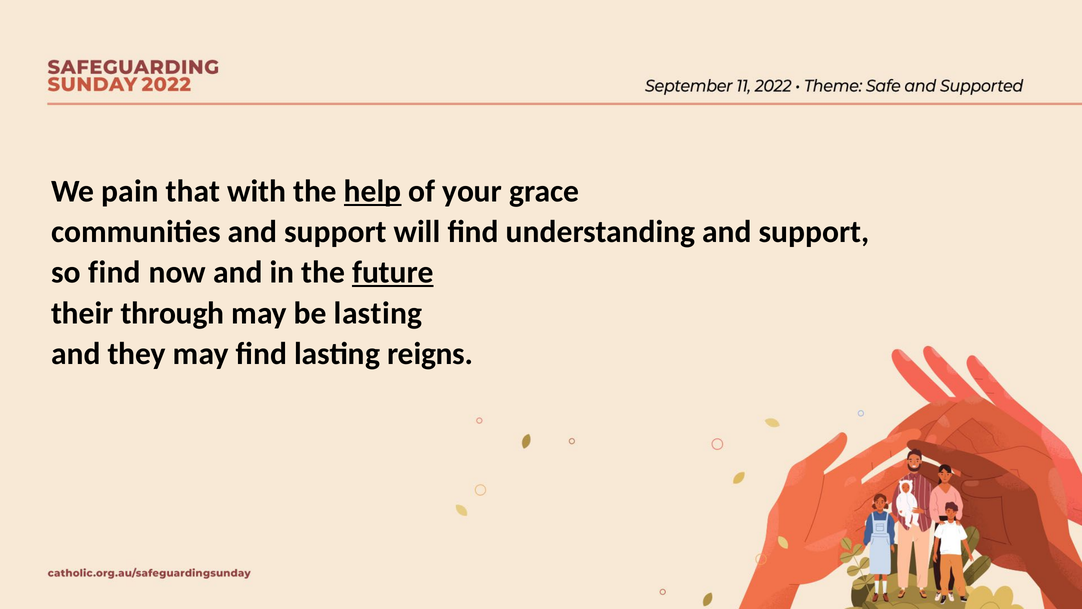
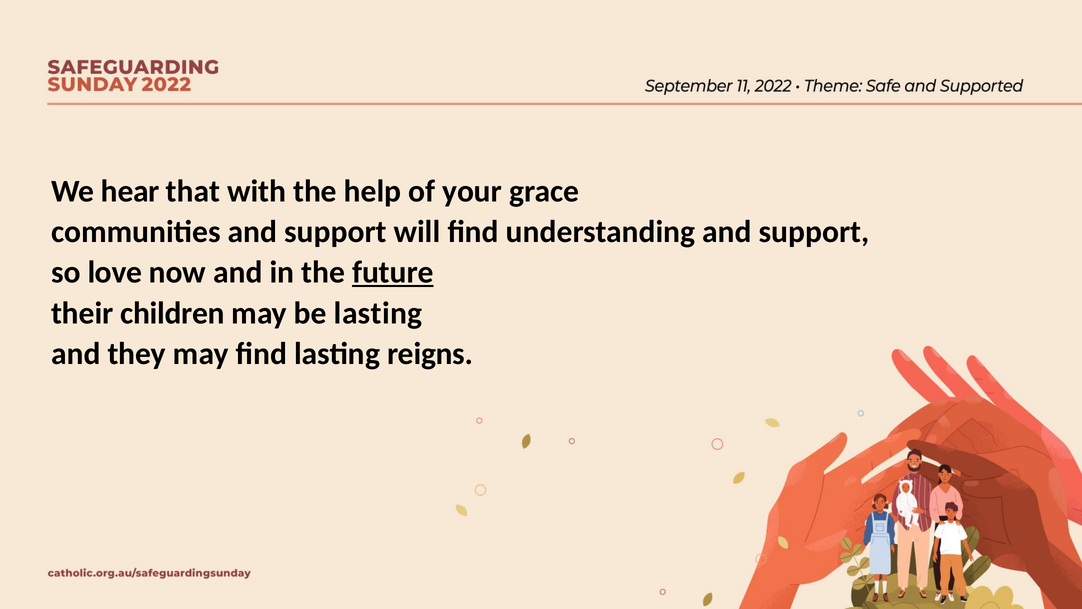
pain: pain -> hear
help underline: present -> none
so find: find -> love
through: through -> children
